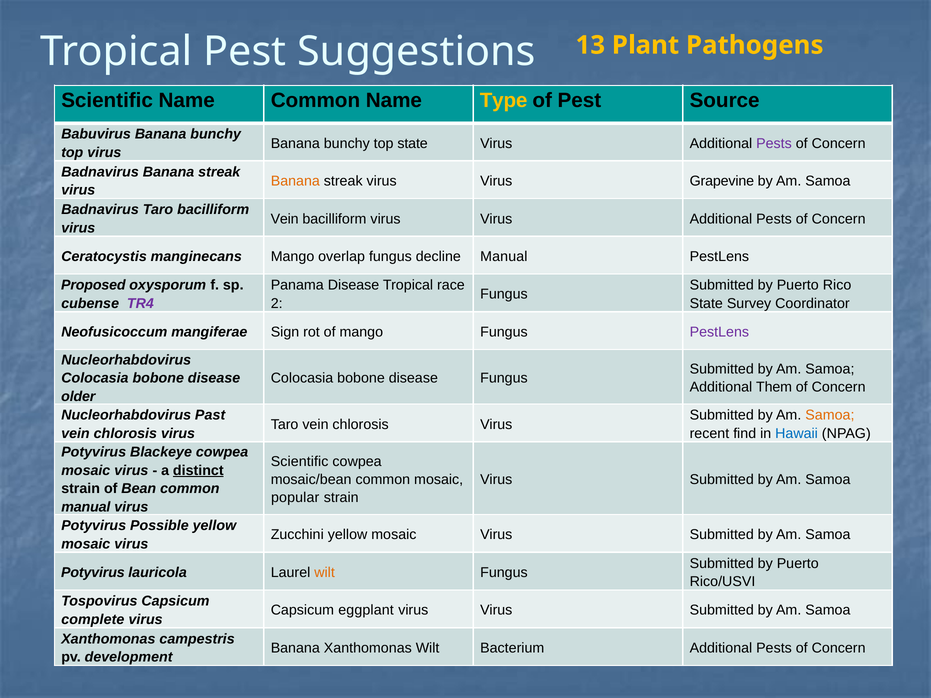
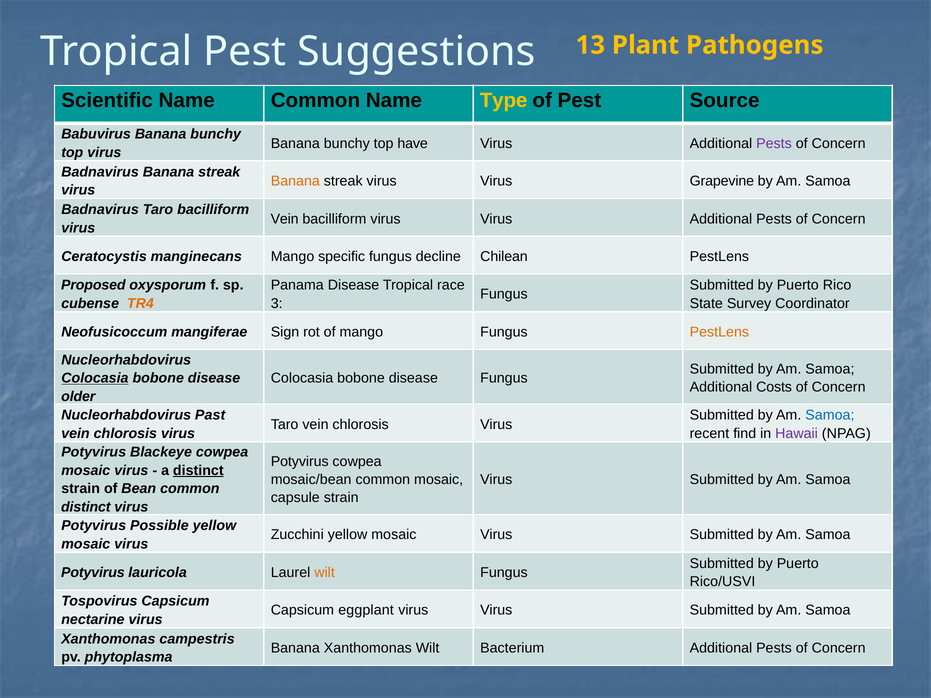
top state: state -> have
overlap: overlap -> specific
decline Manual: Manual -> Chilean
TR4 colour: purple -> orange
2: 2 -> 3
PestLens at (719, 332) colour: purple -> orange
Colocasia at (95, 378) underline: none -> present
Them: Them -> Costs
Samoa at (830, 415) colour: orange -> blue
Hawaii colour: blue -> purple
Scientific at (300, 462): Scientific -> Potyvirus
popular: popular -> capsule
manual at (86, 507): manual -> distinct
complete: complete -> nectarine
development: development -> phytoplasma
